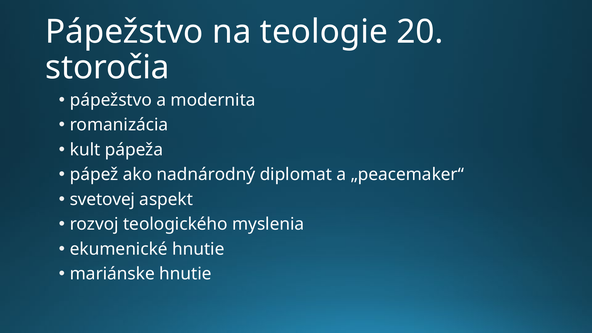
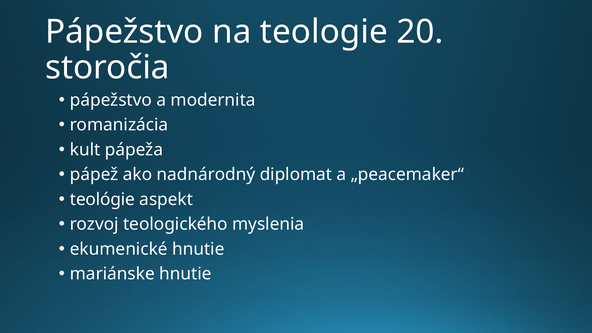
svetovej: svetovej -> teológie
